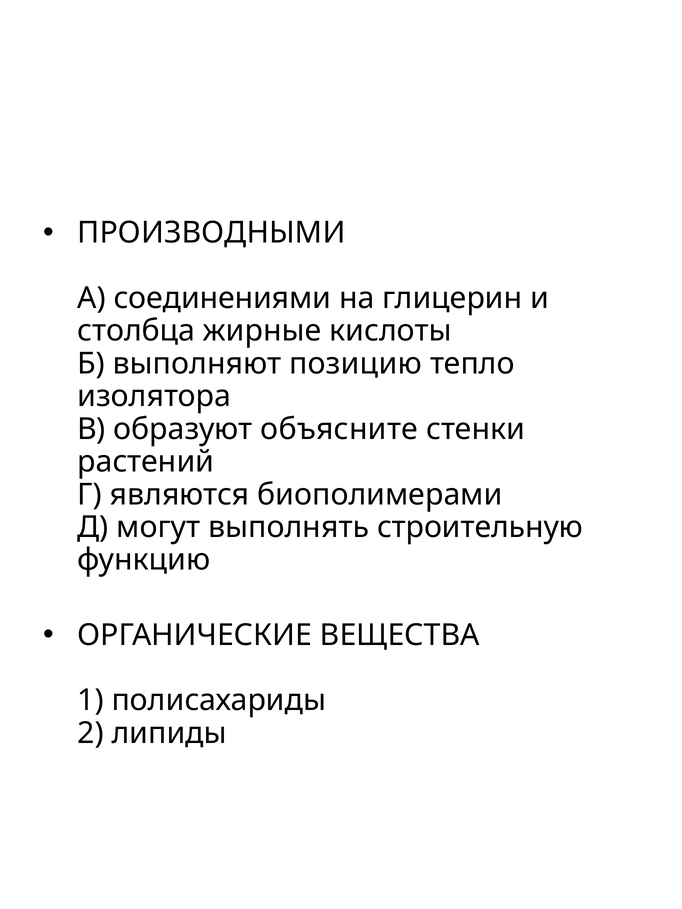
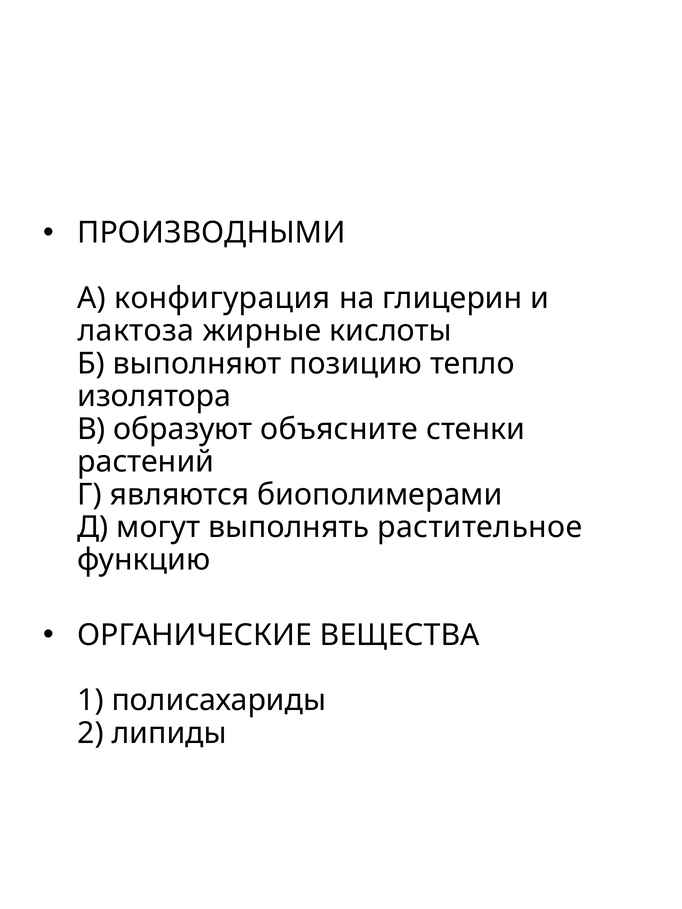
соединениями: соединениями -> конфигурация
столбца: столбца -> лактоза
строительную: строительную -> растительное
